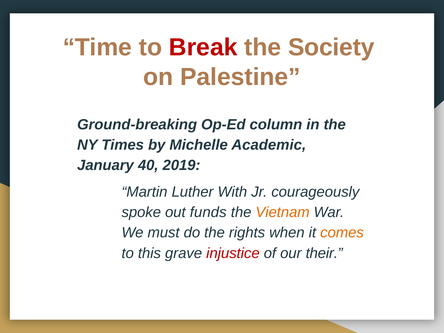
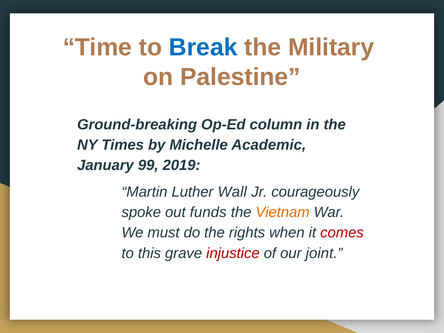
Break colour: red -> blue
Society: Society -> Military
40: 40 -> 99
With: With -> Wall
comes colour: orange -> red
their: their -> joint
